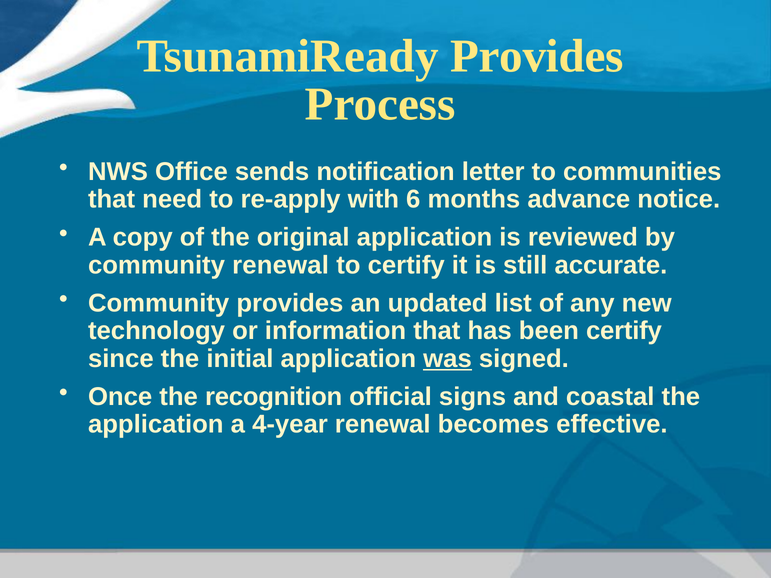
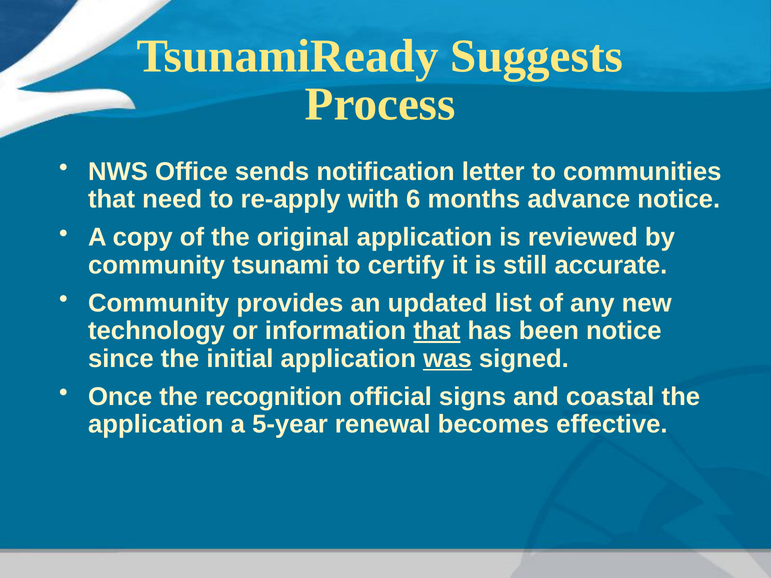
TsunamiReady Provides: Provides -> Suggests
community renewal: renewal -> tsunami
that at (437, 331) underline: none -> present
been certify: certify -> notice
4-year: 4-year -> 5-year
